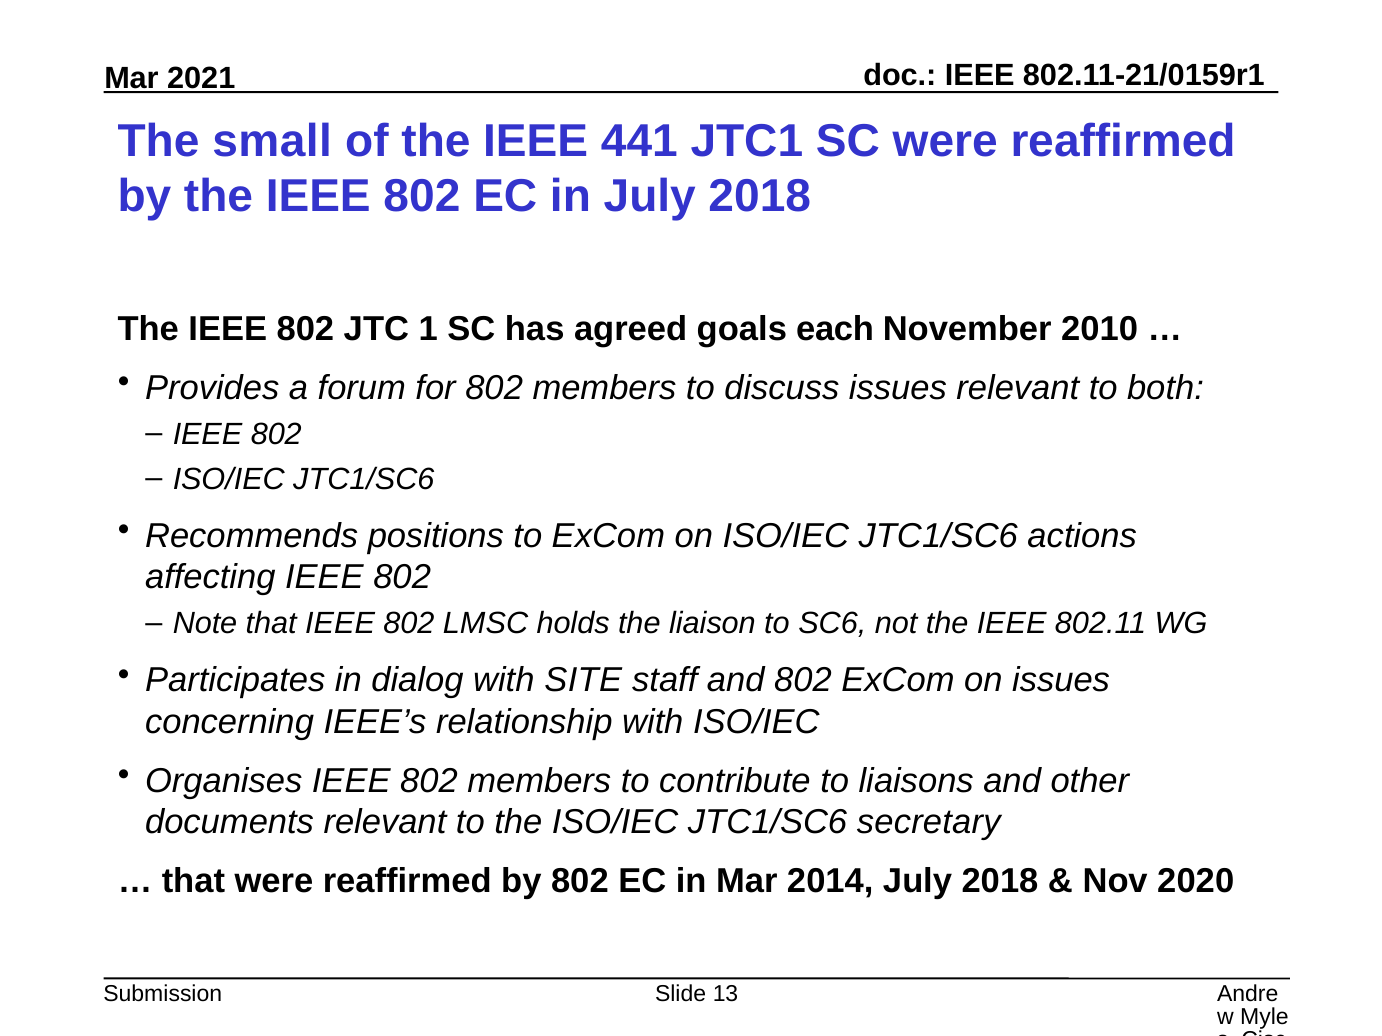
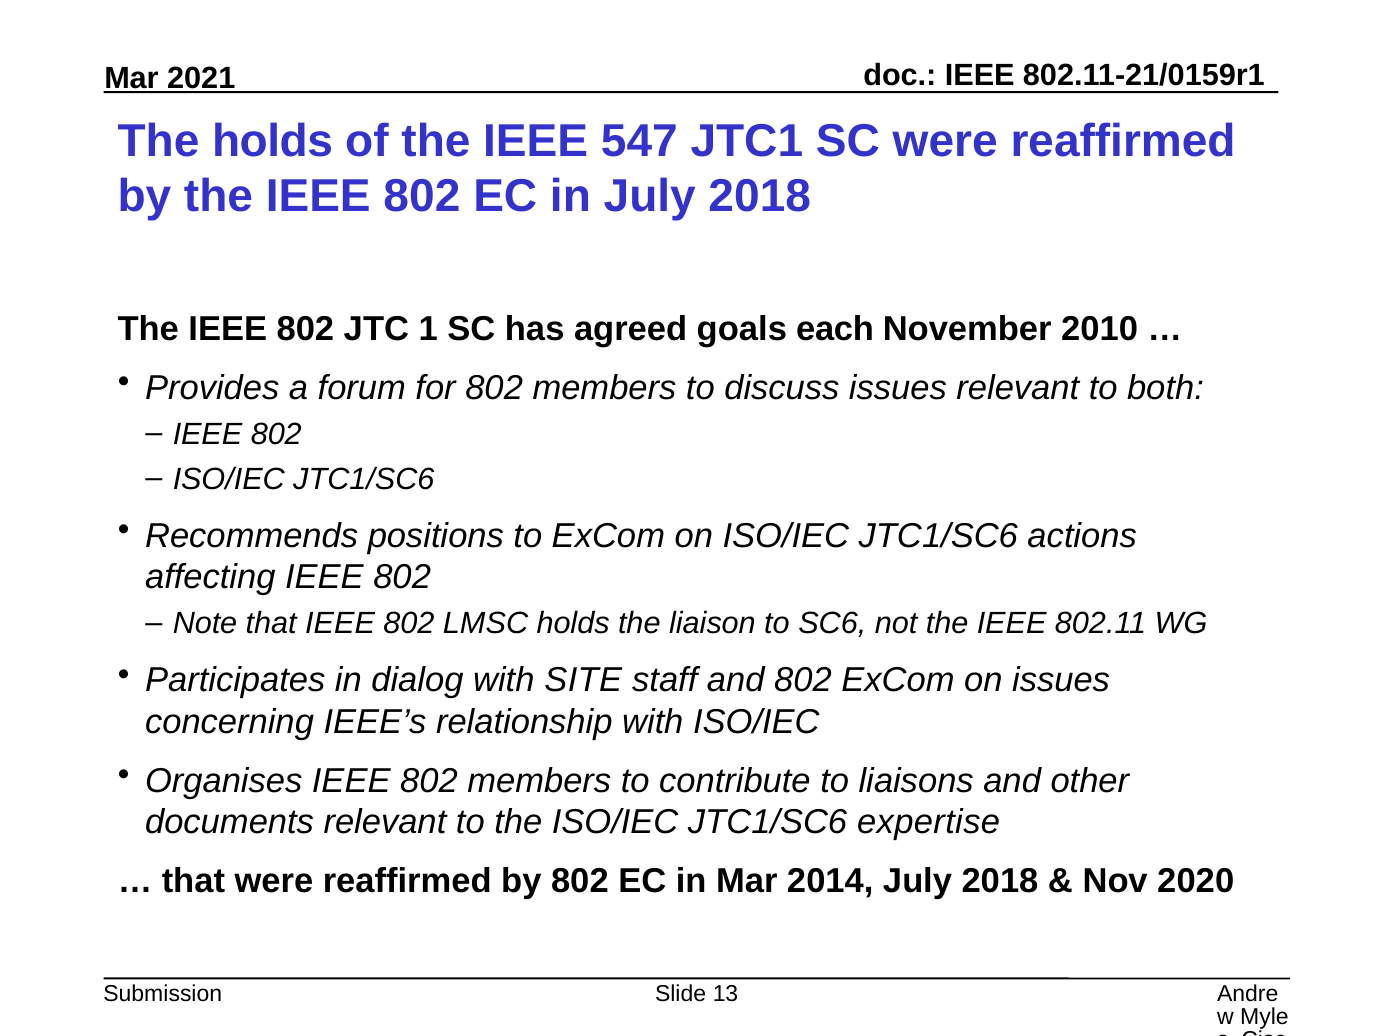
The small: small -> holds
441: 441 -> 547
secretary: secretary -> expertise
